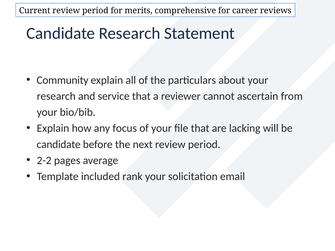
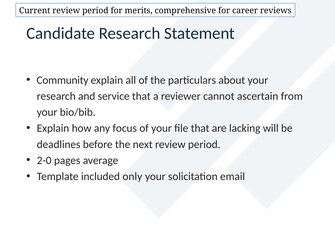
candidate at (59, 145): candidate -> deadlines
2-2: 2-2 -> 2-0
rank: rank -> only
